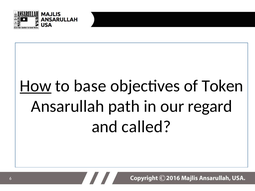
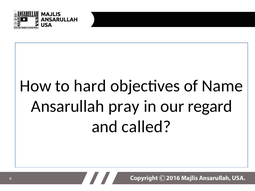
How underline: present -> none
base: base -> hard
Token: Token -> Name
path: path -> pray
